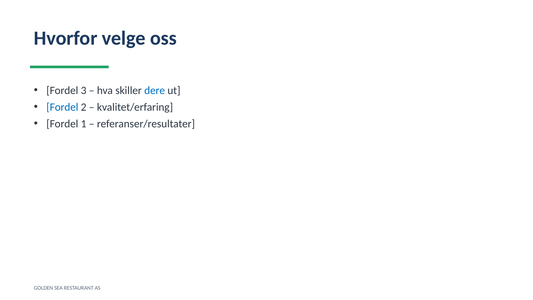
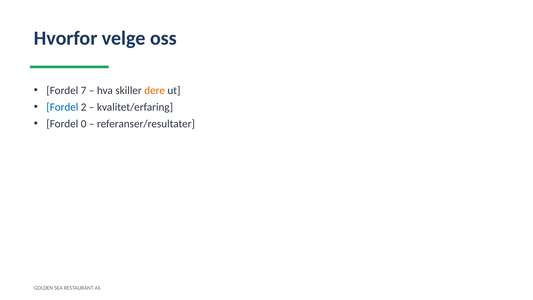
3: 3 -> 7
dere colour: blue -> orange
1: 1 -> 0
